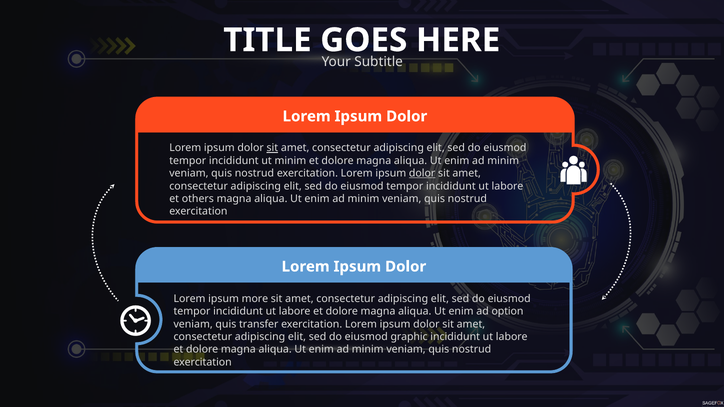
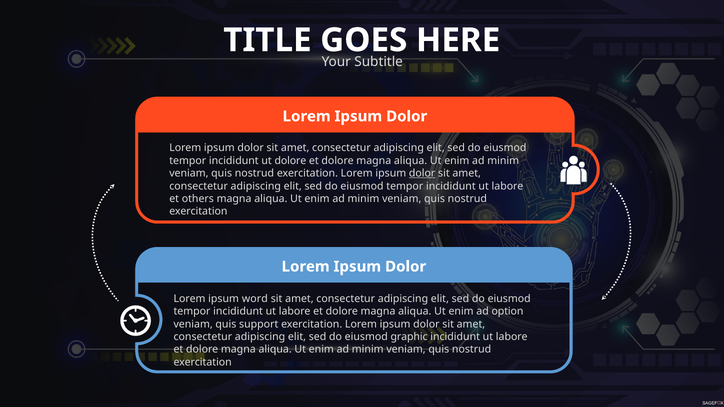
sit at (272, 148) underline: present -> none
ut minim: minim -> dolore
more: more -> word
transfer: transfer -> support
